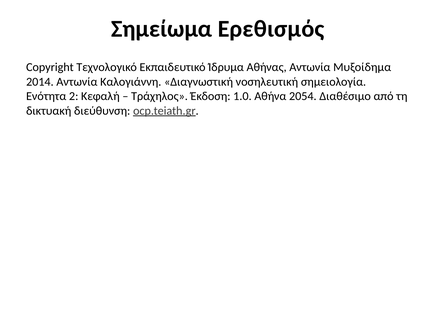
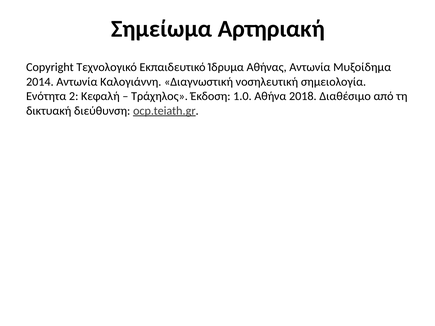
Ερεθισμός: Ερεθισμός -> Αρτηριακή
2054: 2054 -> 2018
